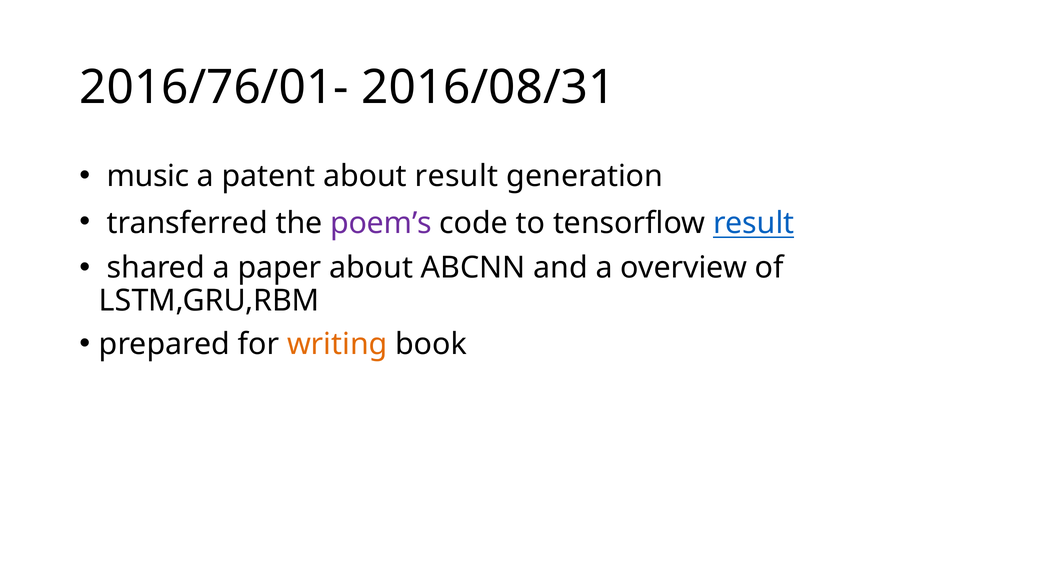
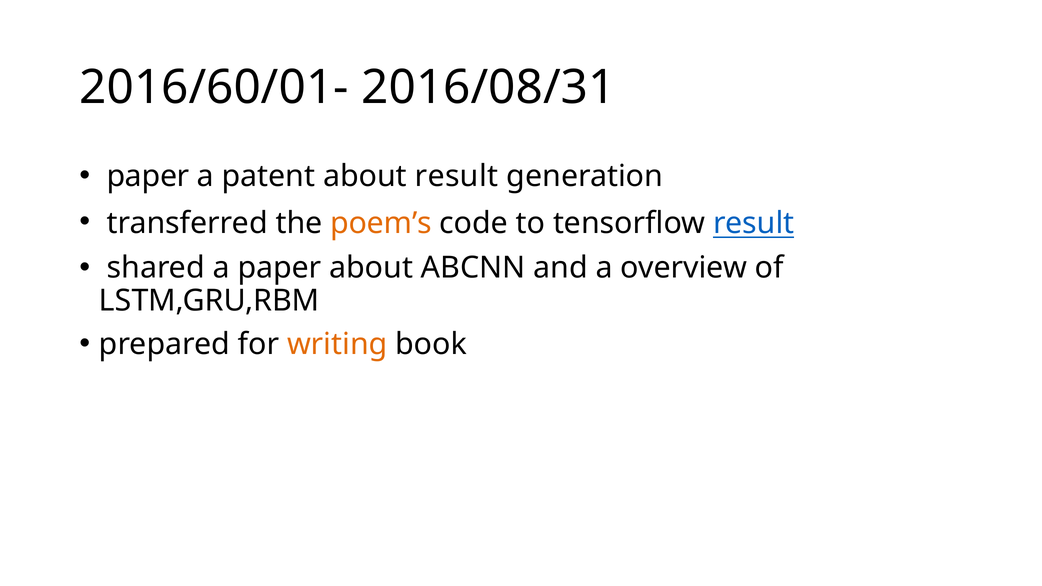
2016/76/01-: 2016/76/01- -> 2016/60/01-
music at (148, 176): music -> paper
poem’s colour: purple -> orange
